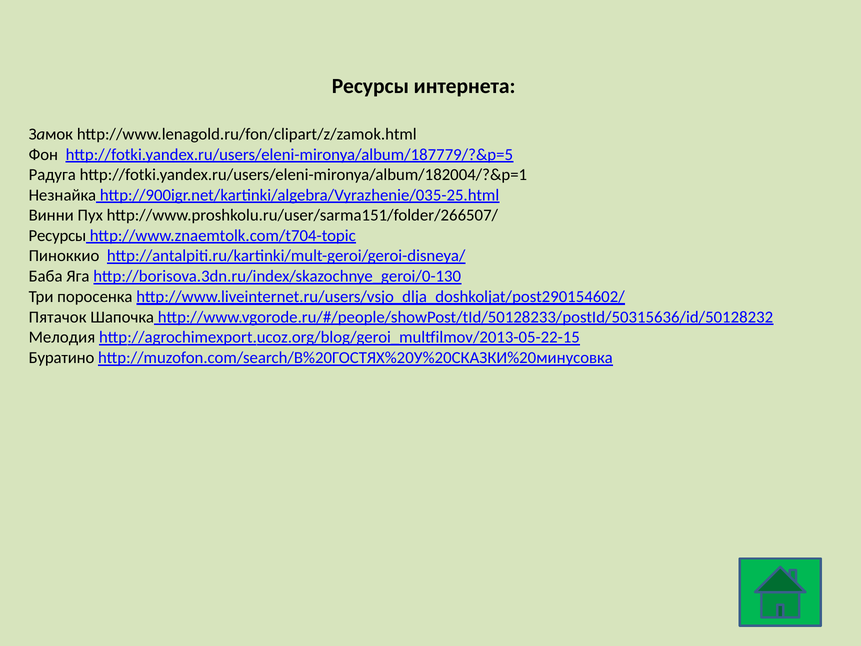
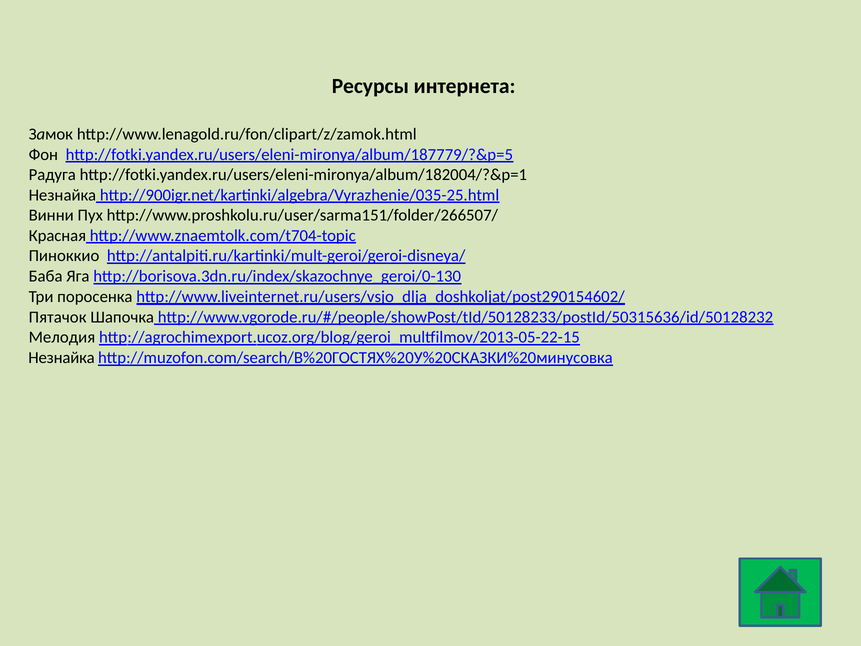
Ресурсы at (57, 235): Ресурсы -> Красная
Буратино at (62, 358): Буратино -> Незнайка
